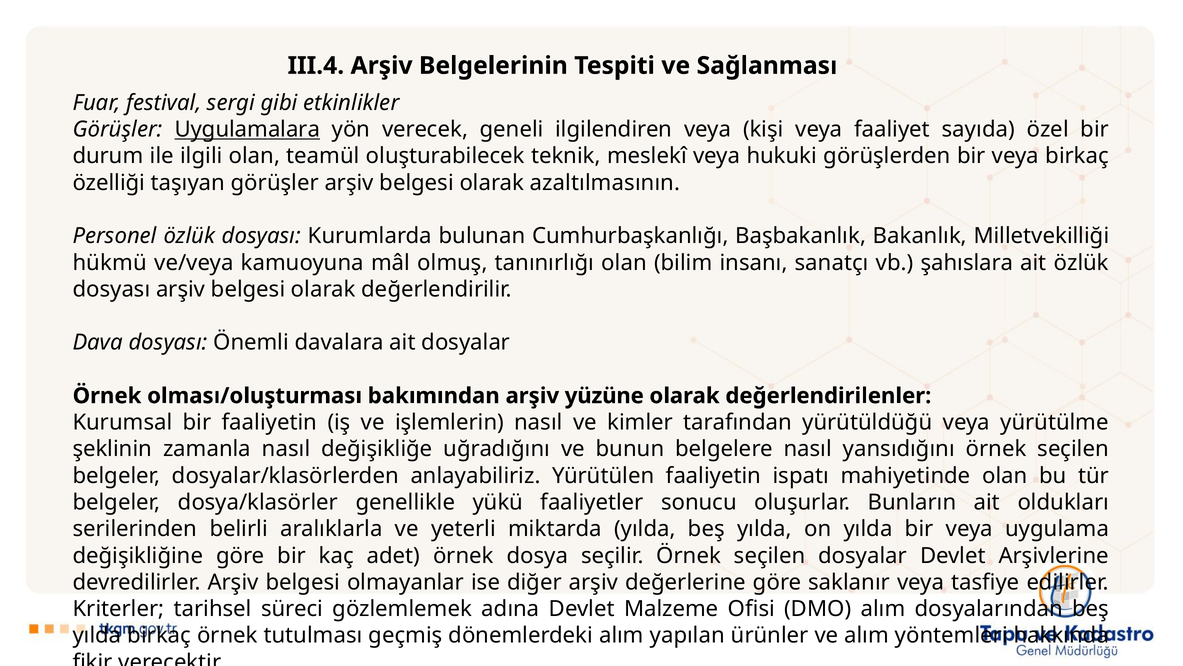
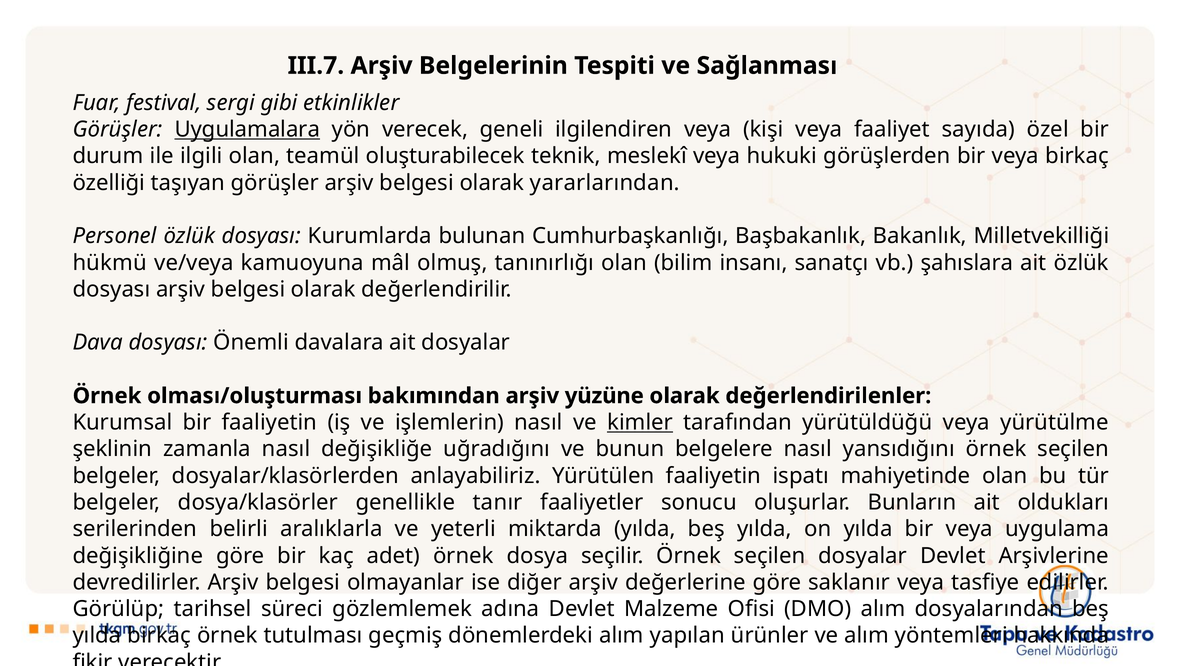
III.4: III.4 -> III.7
azaltılmasının: azaltılmasının -> yararlarından
kimler underline: none -> present
yükü: yükü -> tanır
Kriterler: Kriterler -> Görülüp
